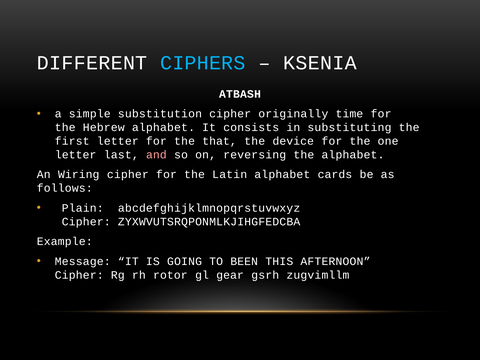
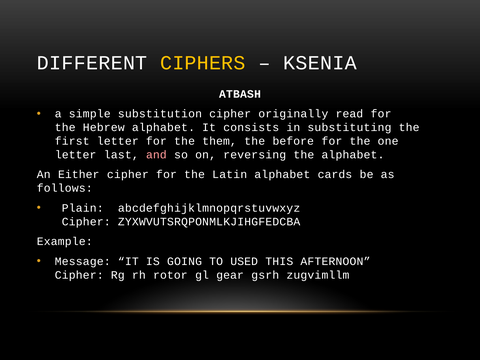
CIPHERS colour: light blue -> yellow
time: time -> read
that: that -> them
device: device -> before
Wiring: Wiring -> Either
BEEN: BEEN -> USED
